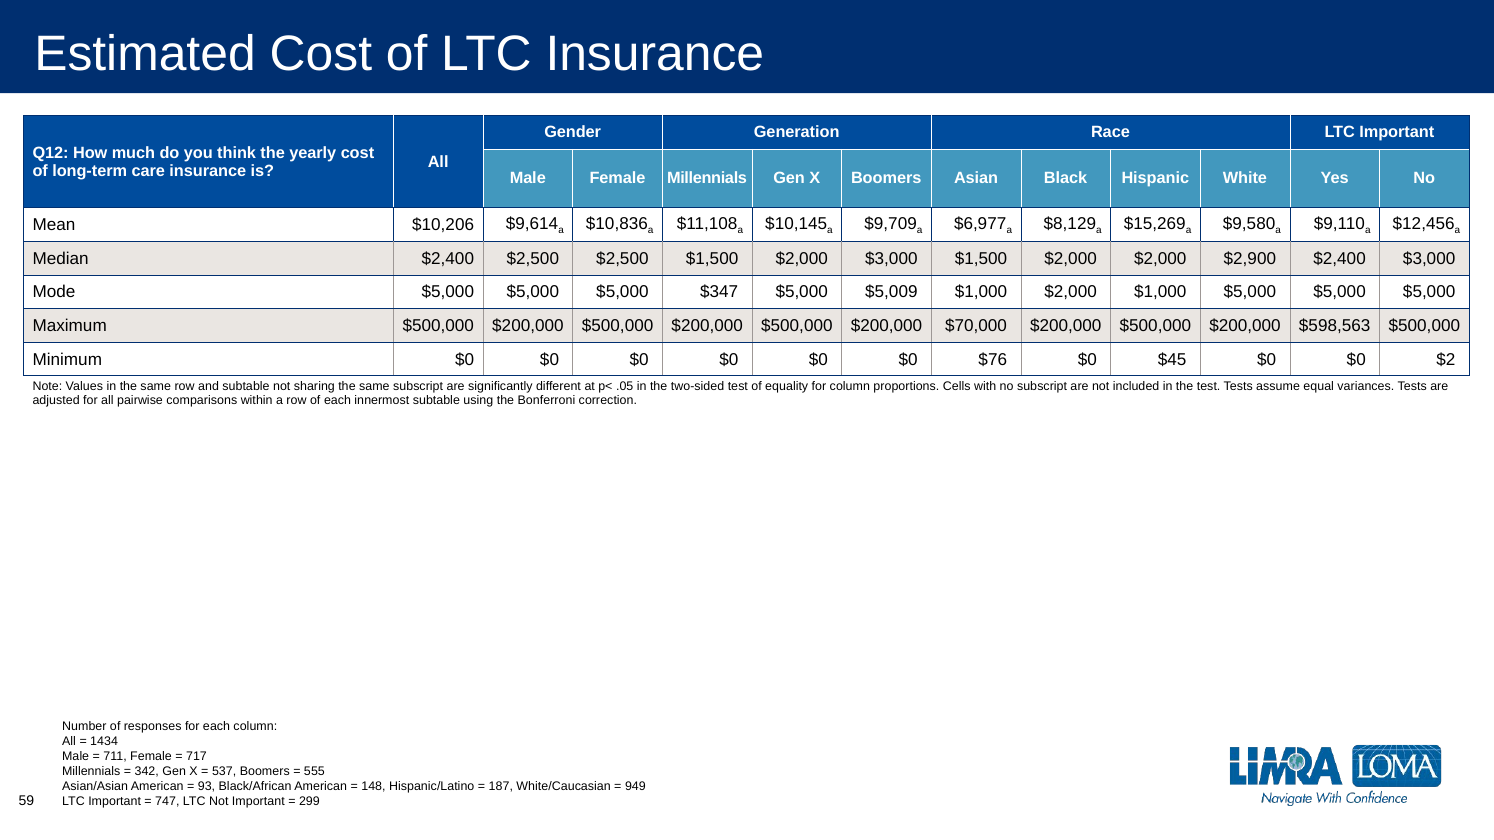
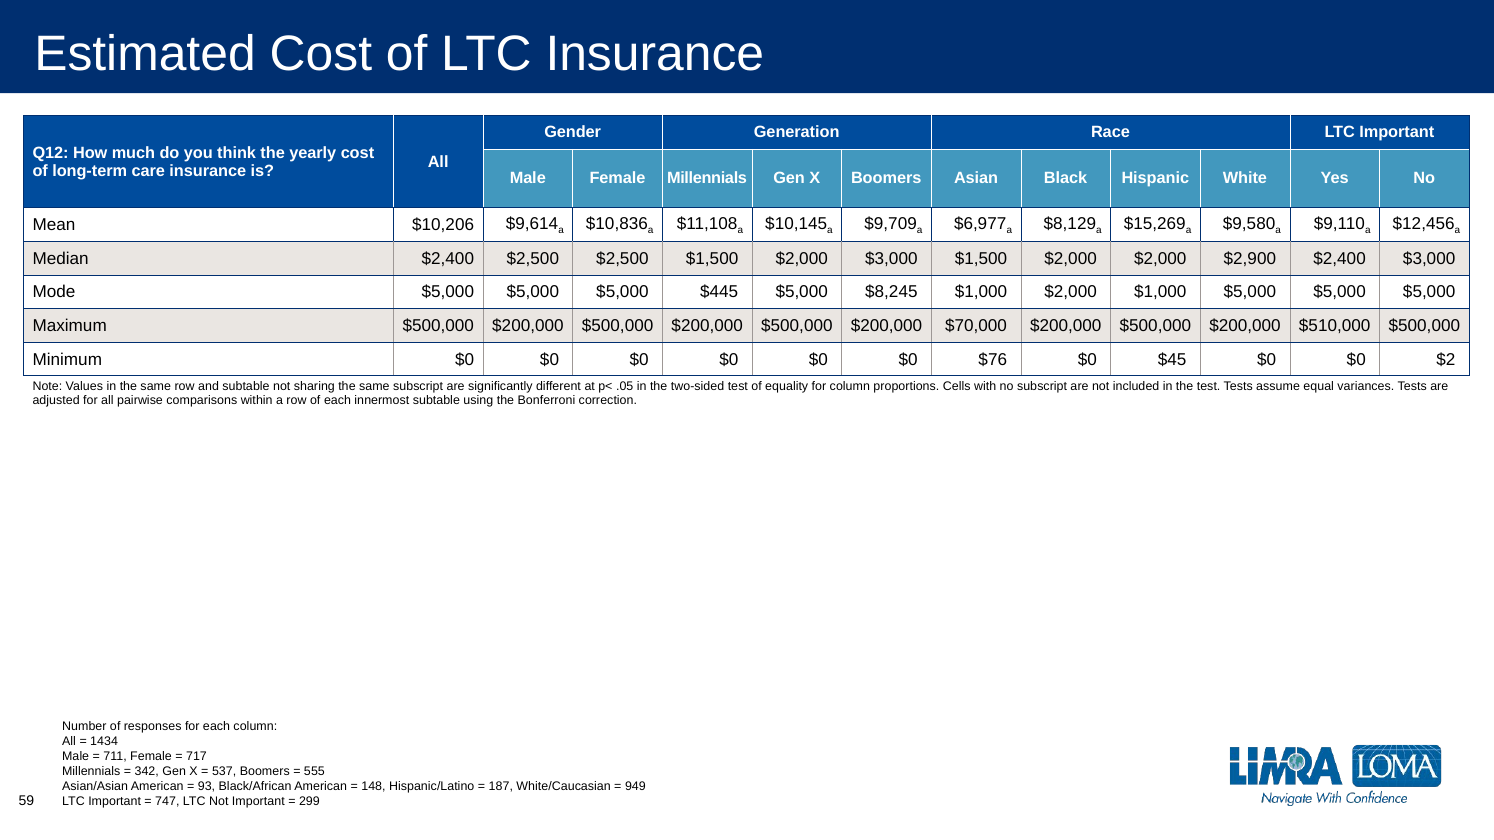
$347: $347 -> $445
$5,009: $5,009 -> $8,245
$598,563: $598,563 -> $510,000
